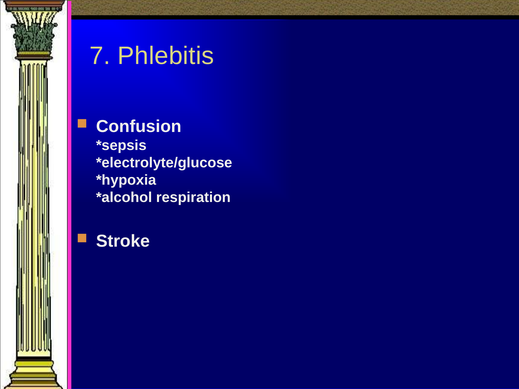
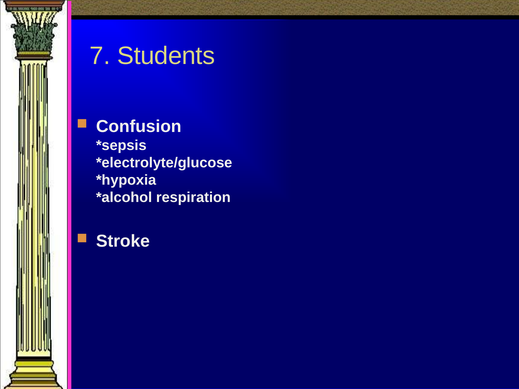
Phlebitis: Phlebitis -> Students
